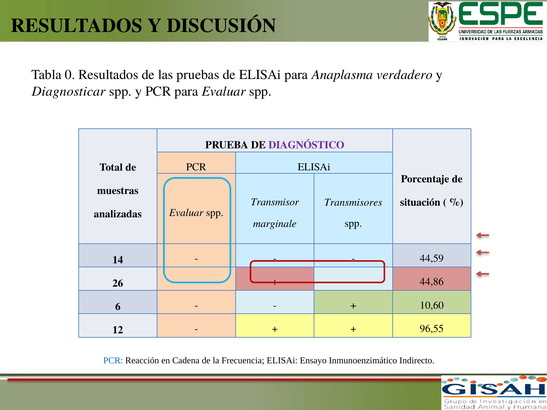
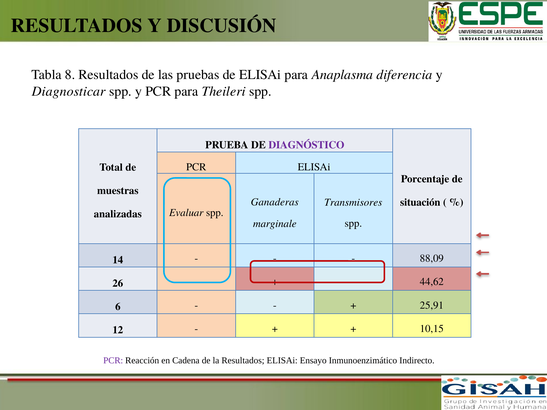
0: 0 -> 8
verdadero: verdadero -> diferencia
para Evaluar: Evaluar -> Theileri
Transmisor: Transmisor -> Ganaderas
44,59: 44,59 -> 88,09
44,86: 44,86 -> 44,62
10,60: 10,60 -> 25,91
96,55: 96,55 -> 10,15
PCR at (113, 361) colour: blue -> purple
la Frecuencia: Frecuencia -> Resultados
